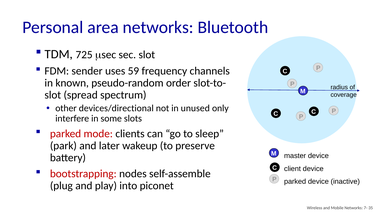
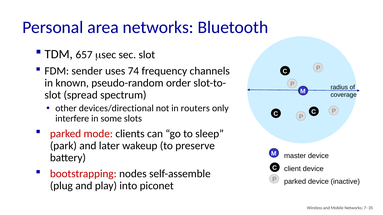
725: 725 -> 657
59: 59 -> 74
unused: unused -> routers
